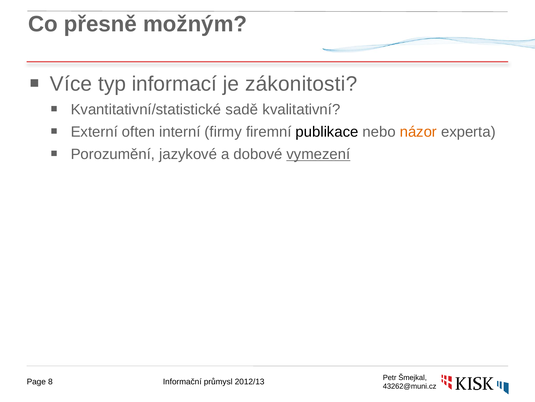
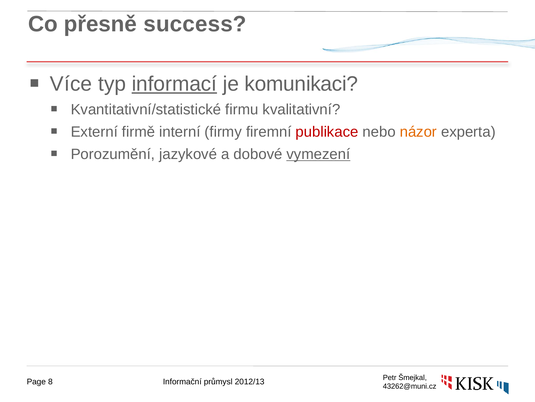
možným: možným -> success
informací underline: none -> present
zákonitosti: zákonitosti -> komunikaci
sadě: sadě -> firmu
often: often -> firmě
publikace colour: black -> red
